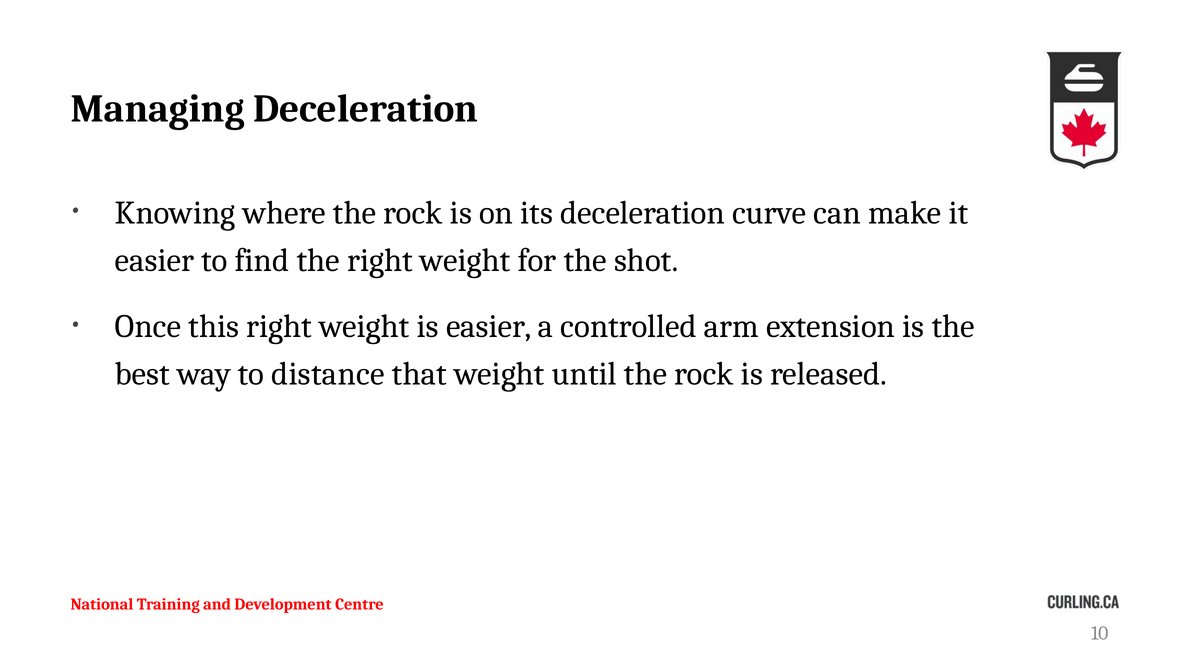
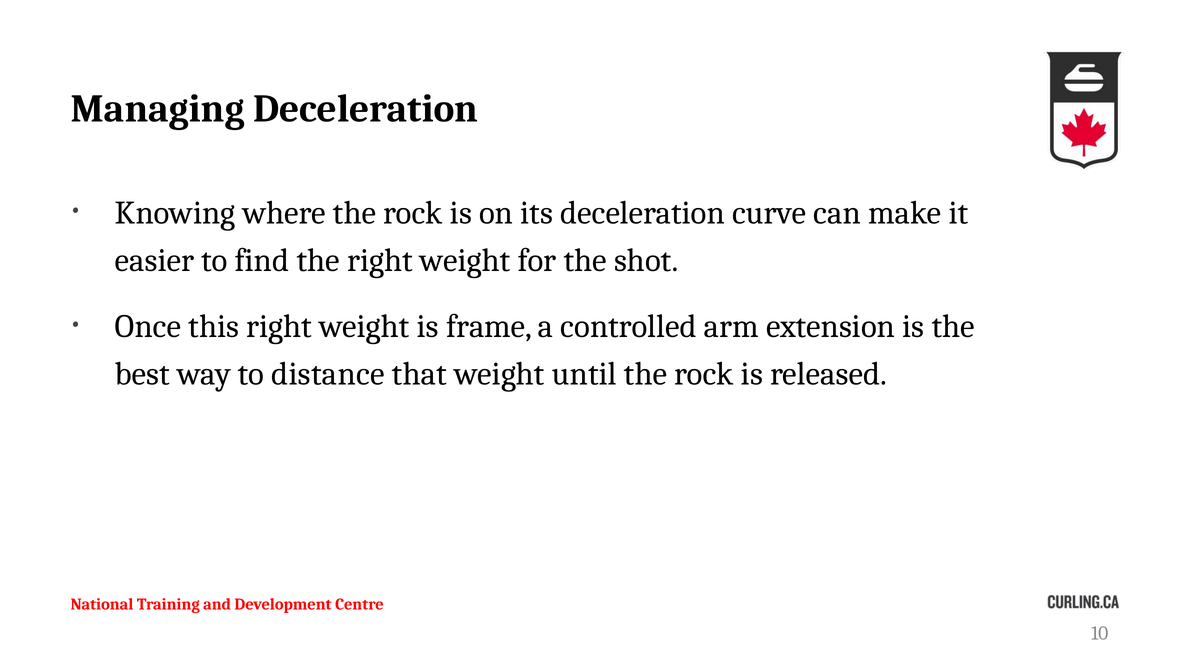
is easier: easier -> frame
